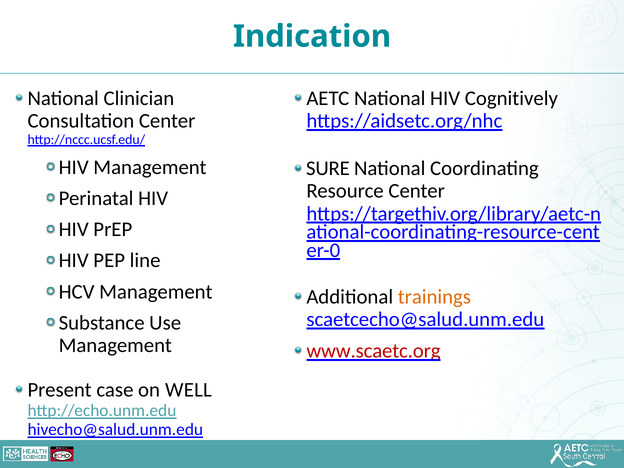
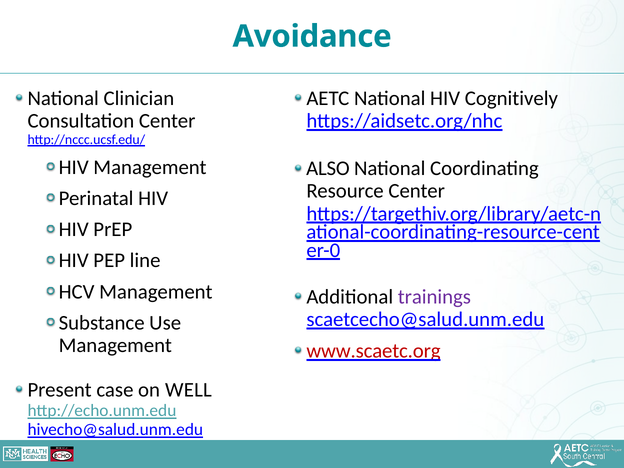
Indication: Indication -> Avoidance
SURE: SURE -> ALSO
trainings colour: orange -> purple
